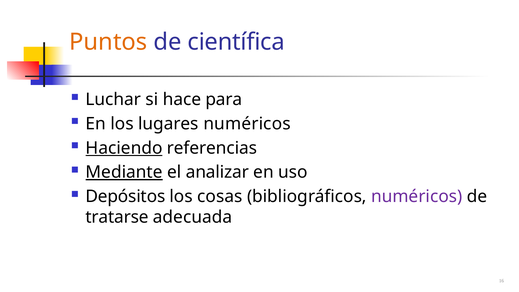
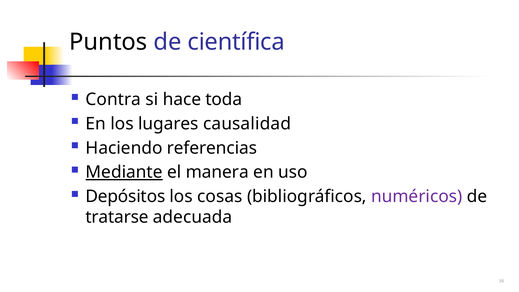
Puntos colour: orange -> black
Luchar: Luchar -> Contra
para: para -> toda
lugares numéricos: numéricos -> causalidad
Haciendo underline: present -> none
analizar: analizar -> manera
